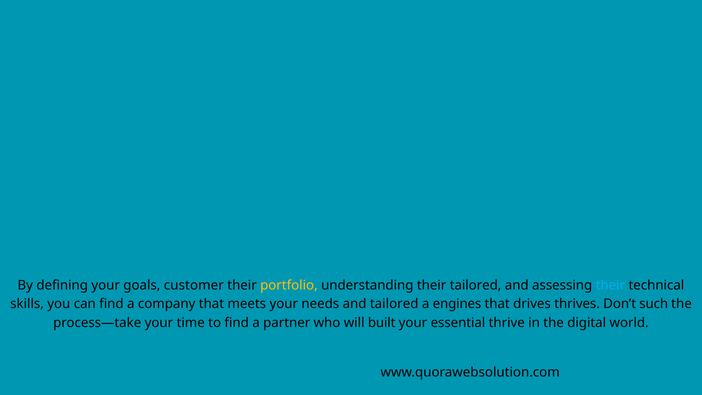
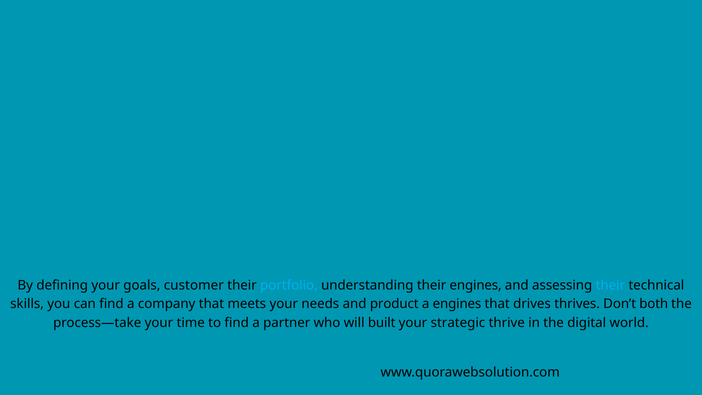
portfolio colour: yellow -> light blue
their tailored: tailored -> engines
and tailored: tailored -> product
such: such -> both
essential: essential -> strategic
